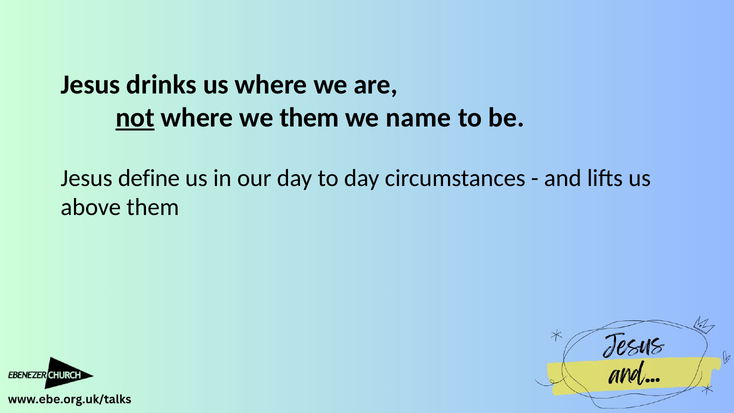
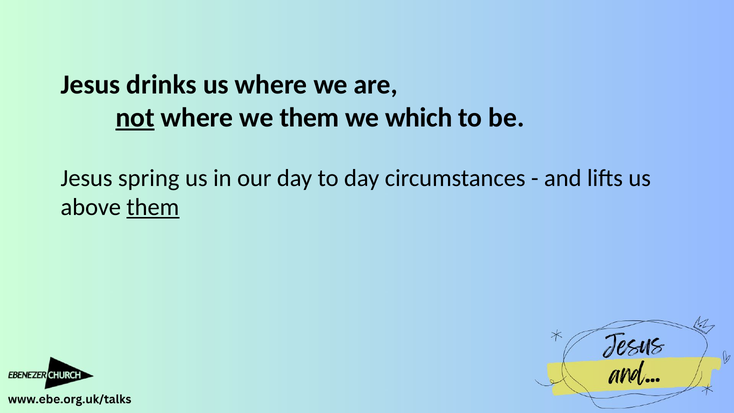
name: name -> which
define: define -> spring
them at (153, 207) underline: none -> present
